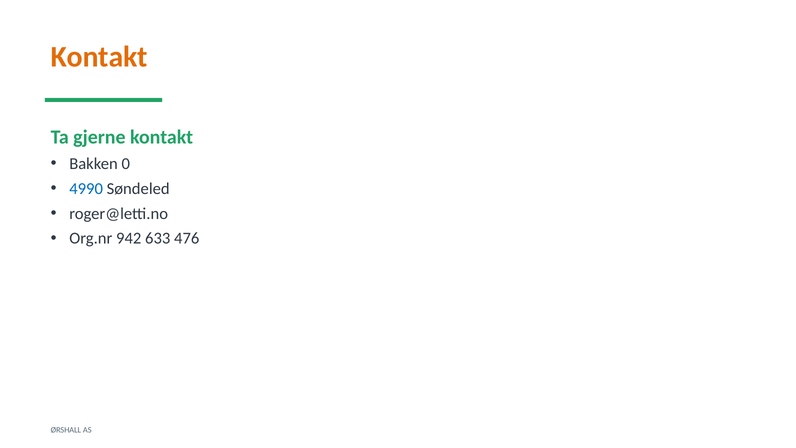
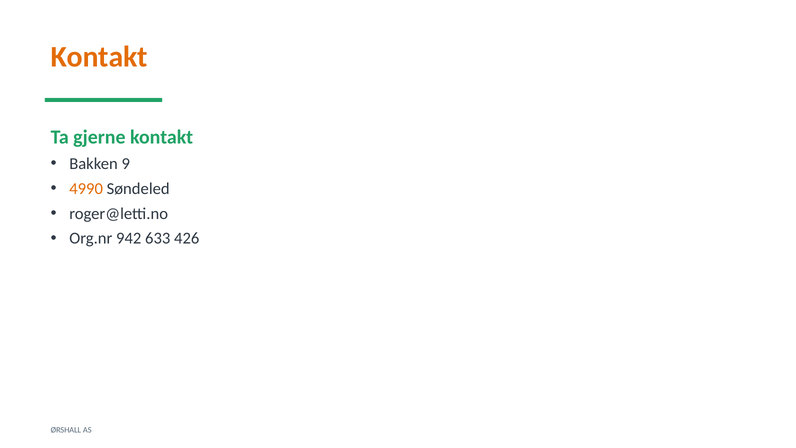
0: 0 -> 9
4990 colour: blue -> orange
476: 476 -> 426
